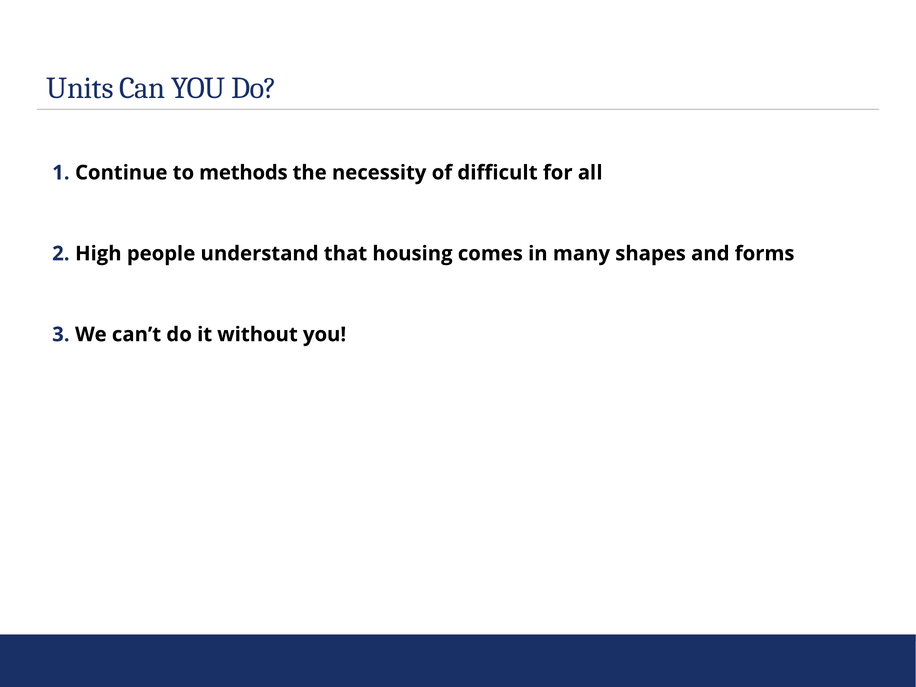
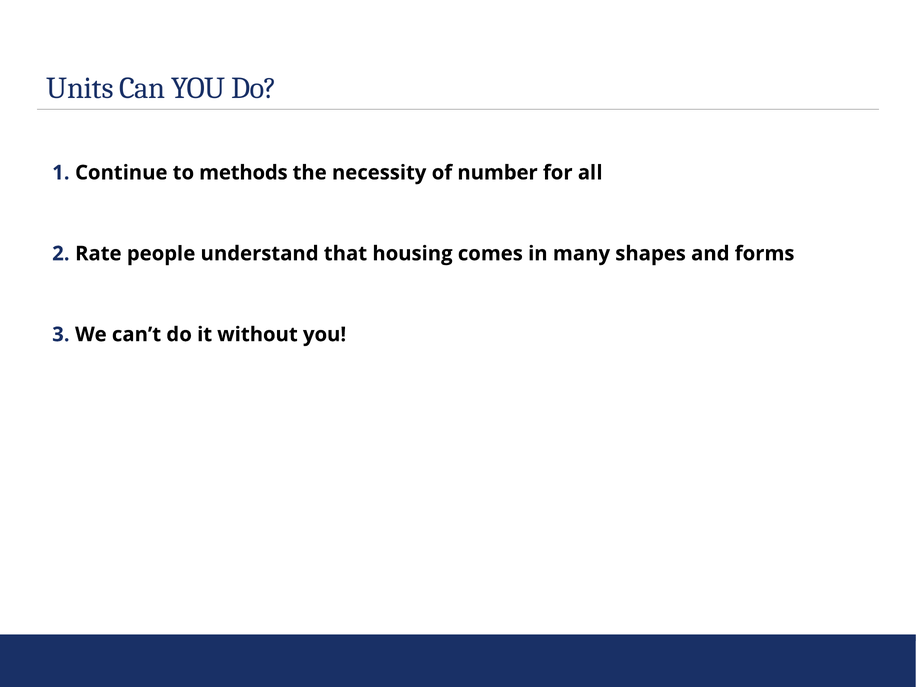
difficult: difficult -> number
High: High -> Rate
